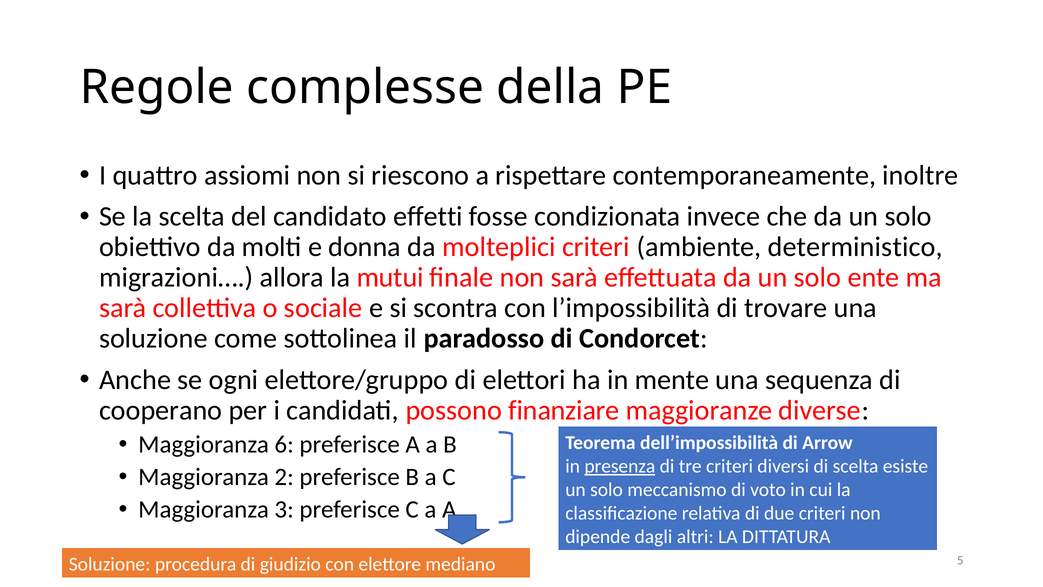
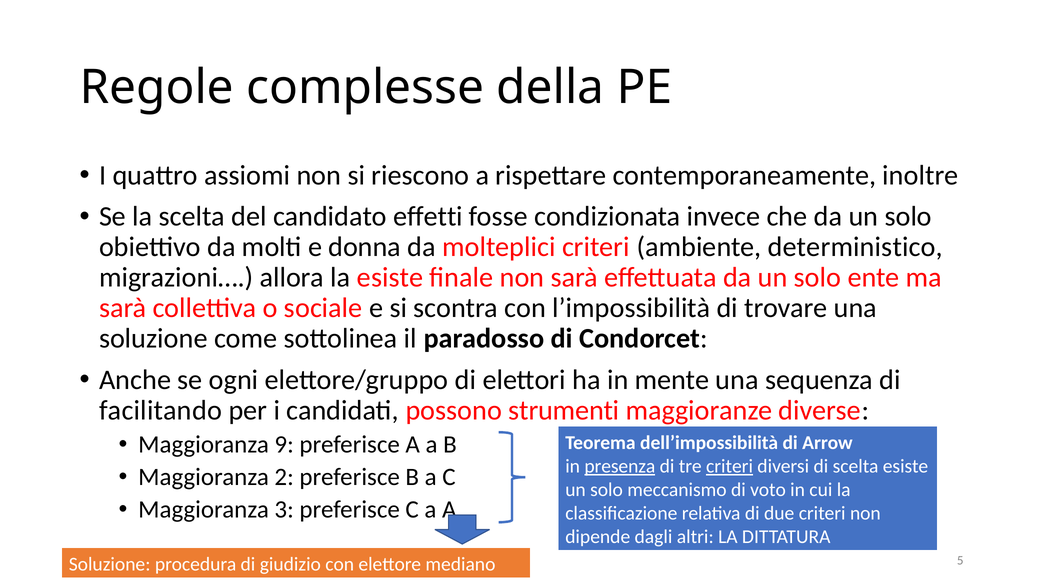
la mutui: mutui -> esiste
cooperano: cooperano -> facilitando
finanziare: finanziare -> strumenti
6: 6 -> 9
criteri at (730, 466) underline: none -> present
